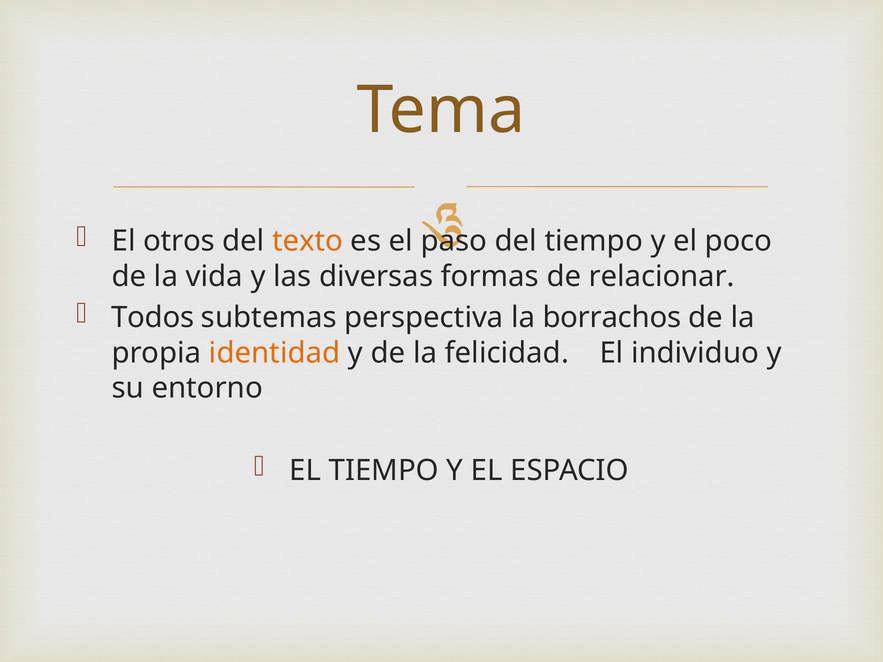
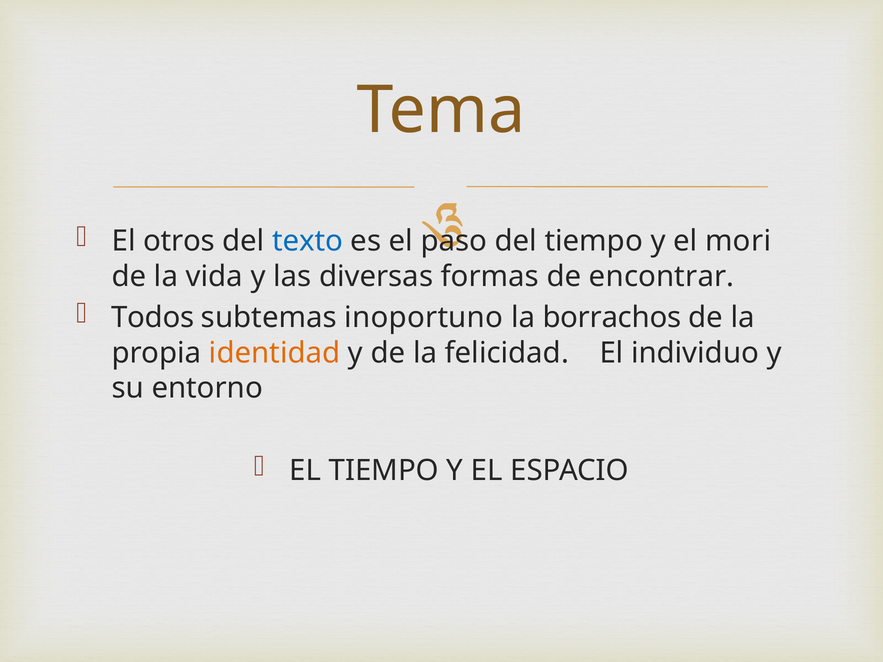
texto colour: orange -> blue
poco: poco -> mori
relacionar: relacionar -> encontrar
perspectiva: perspectiva -> inoportuno
